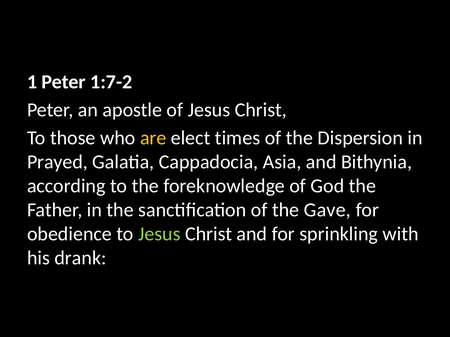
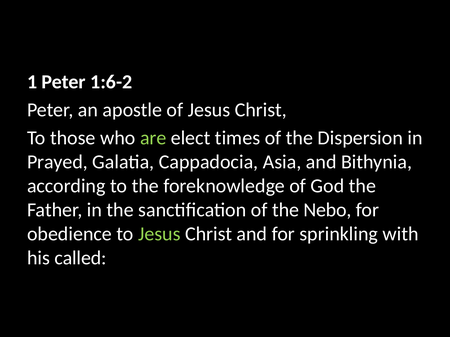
1:7-2: 1:7-2 -> 1:6-2
are colour: yellow -> light green
Gave: Gave -> Nebo
drank: drank -> called
